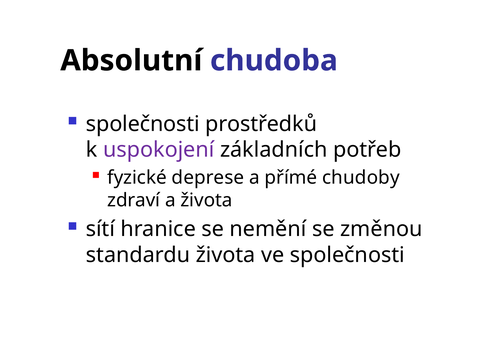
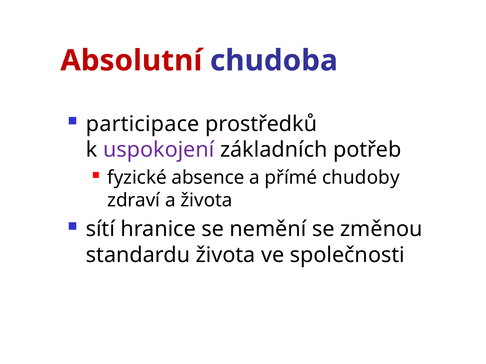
Absolutní colour: black -> red
společnosti at (143, 124): společnosti -> participace
deprese: deprese -> absence
